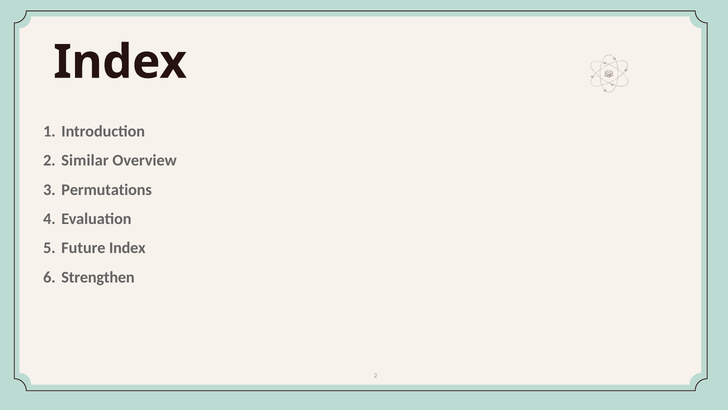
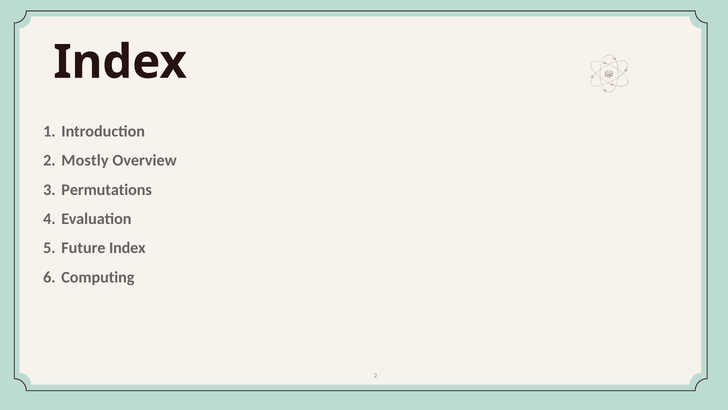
Similar: Similar -> Mostly
Strengthen: Strengthen -> Computing
